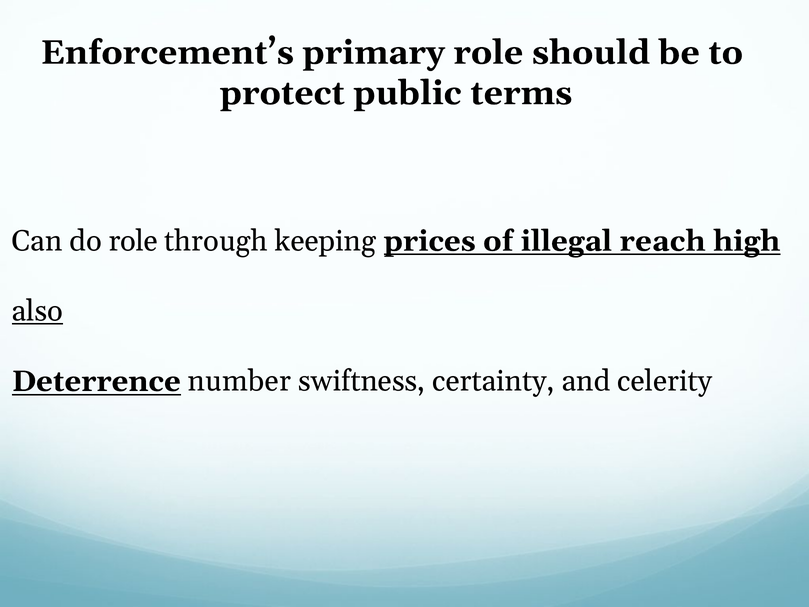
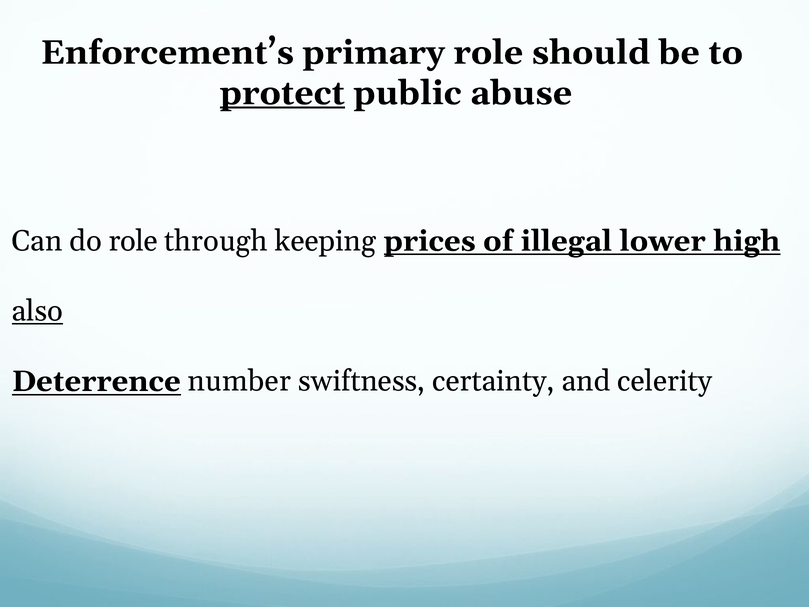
protect underline: none -> present
terms: terms -> abuse
reach: reach -> lower
